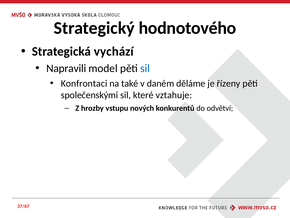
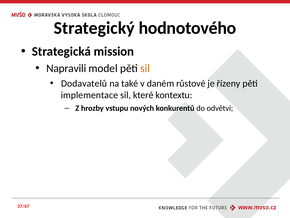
vychází: vychází -> mission
sil at (145, 68) colour: blue -> orange
Konfrontaci: Konfrontaci -> Dodavatelů
děláme: děláme -> růstové
společenskými: společenskými -> implementace
vztahuje: vztahuje -> kontextu
